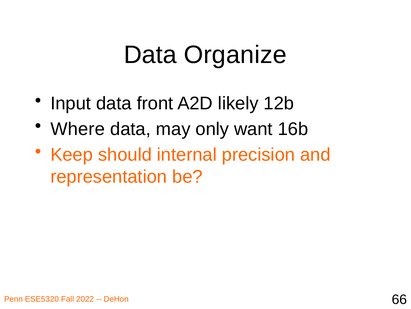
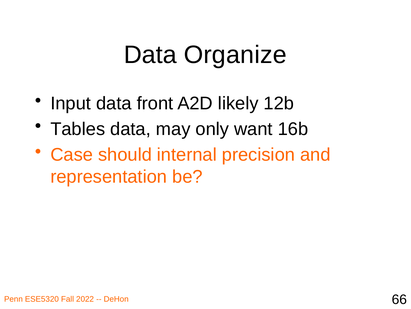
Where: Where -> Tables
Keep: Keep -> Case
